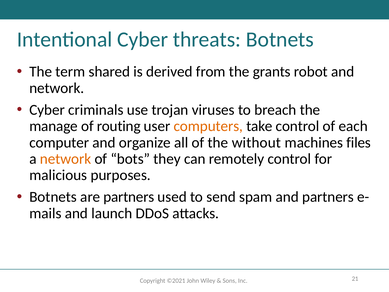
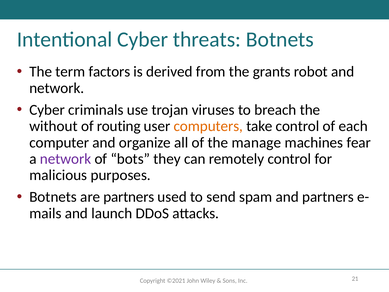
shared: shared -> factors
manage: manage -> without
without: without -> manage
files: files -> fear
network at (66, 159) colour: orange -> purple
